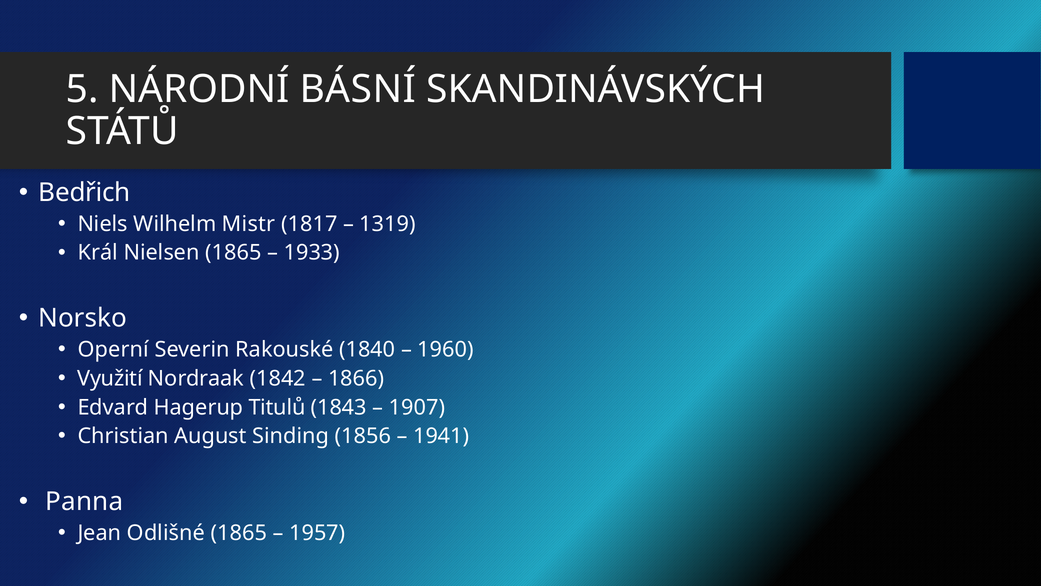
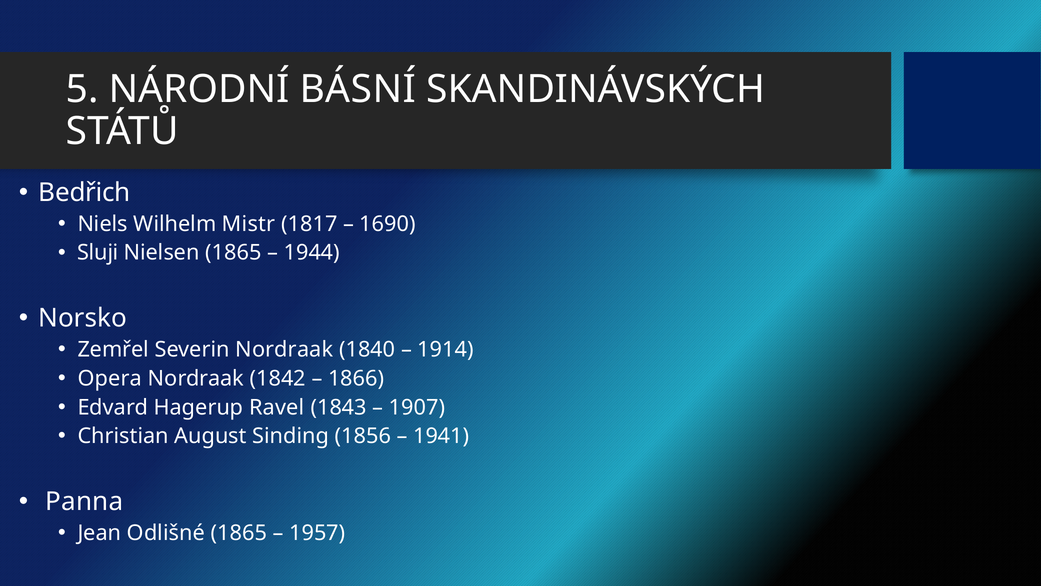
1319: 1319 -> 1690
Král: Král -> Sluji
1933: 1933 -> 1944
Operní: Operní -> Zemřel
Severin Rakouské: Rakouské -> Nordraak
1960: 1960 -> 1914
Využití: Využití -> Opera
Titulů: Titulů -> Ravel
